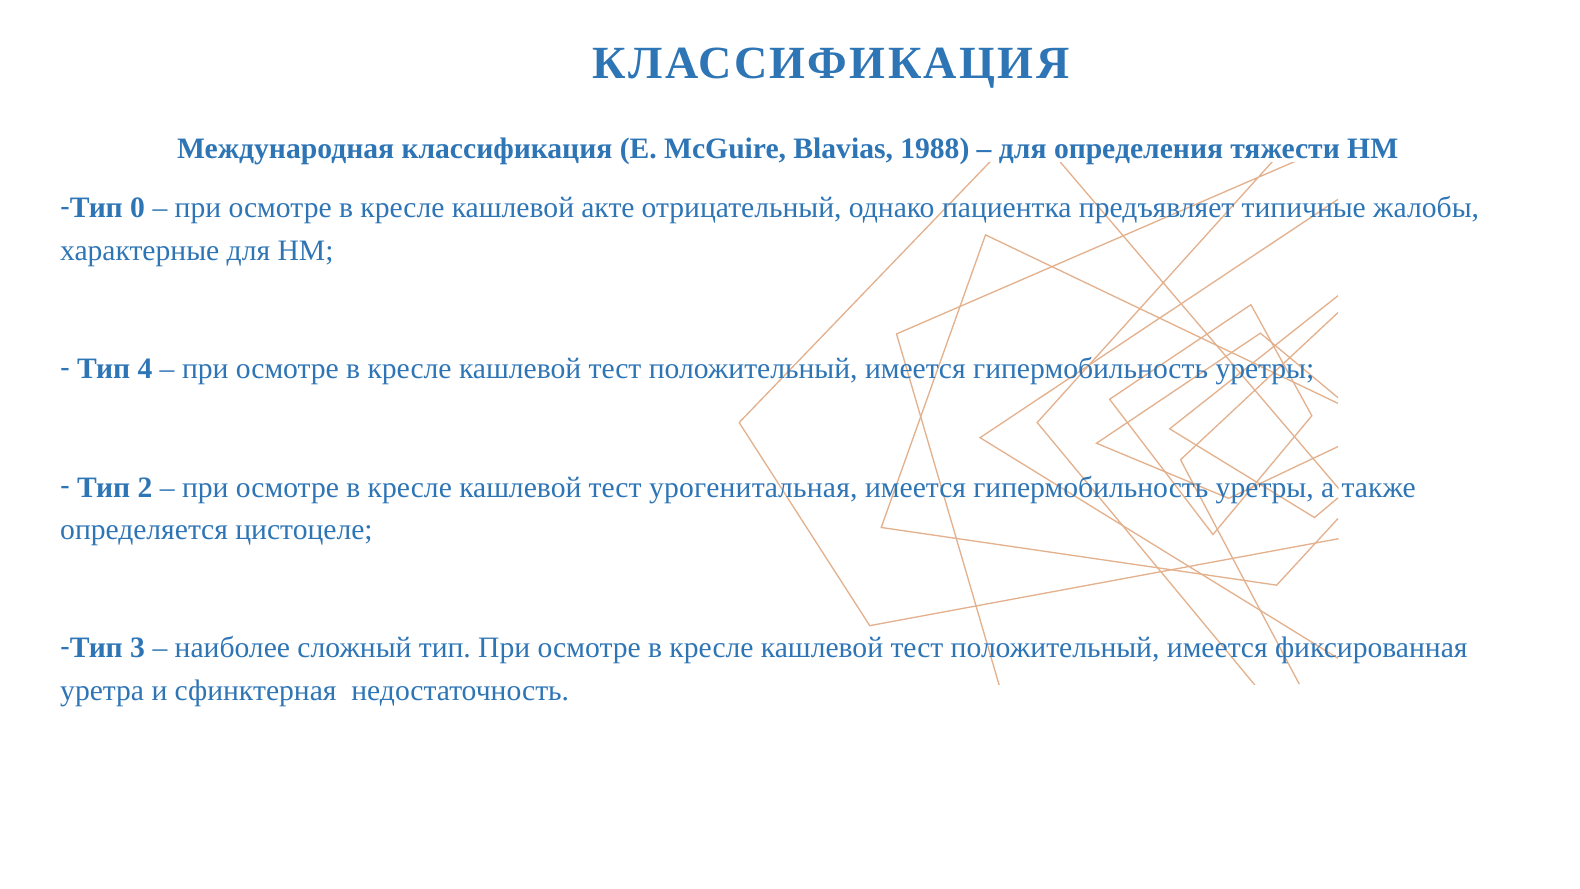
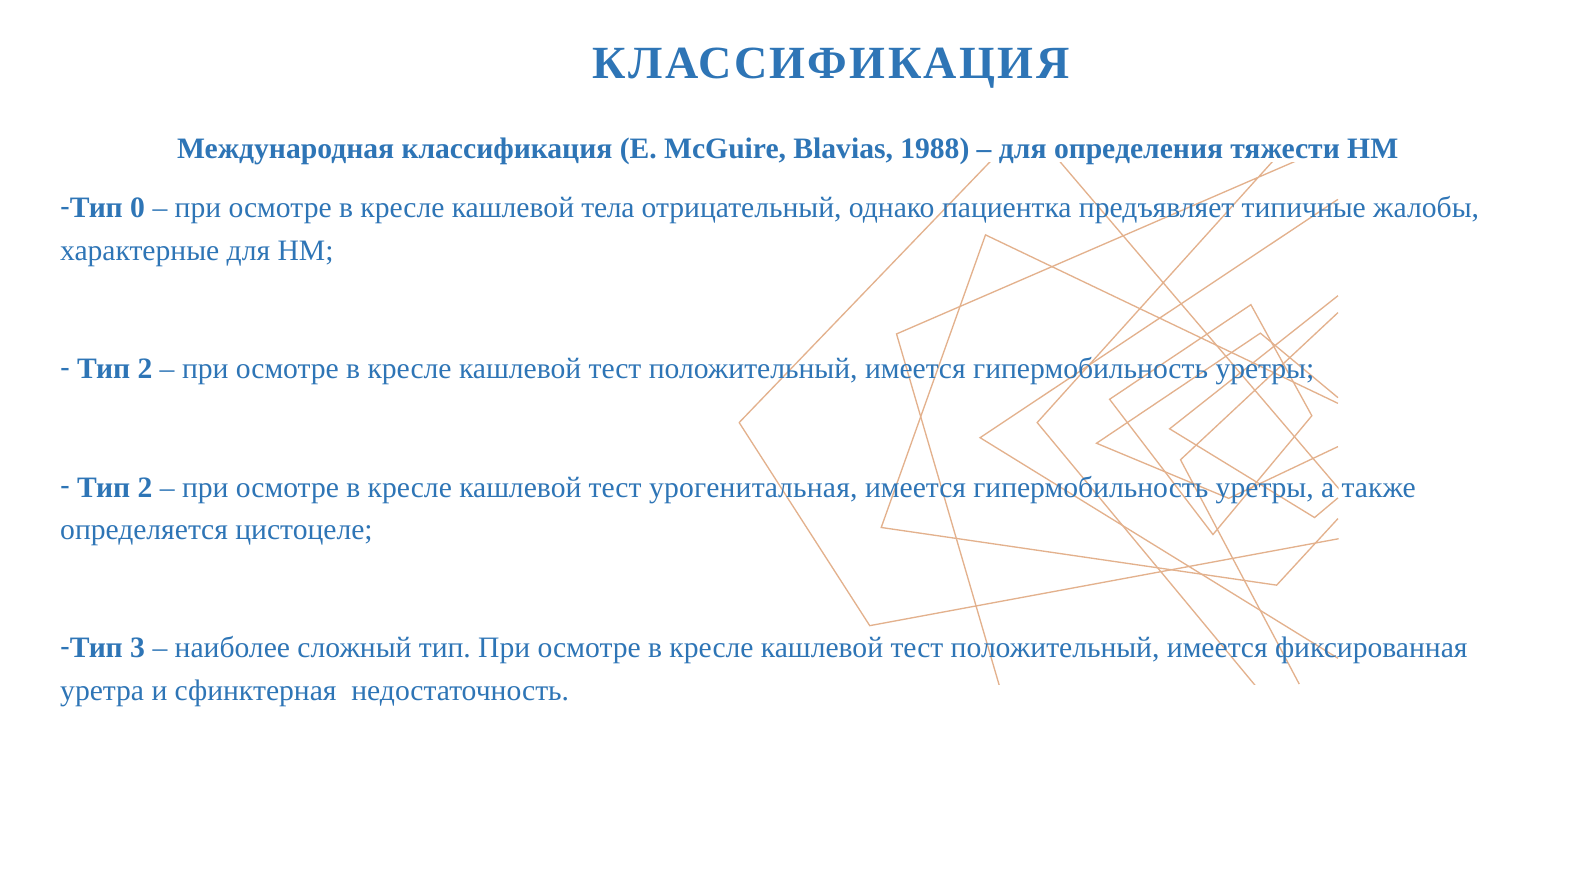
акте: акте -> тела
4 at (145, 369): 4 -> 2
